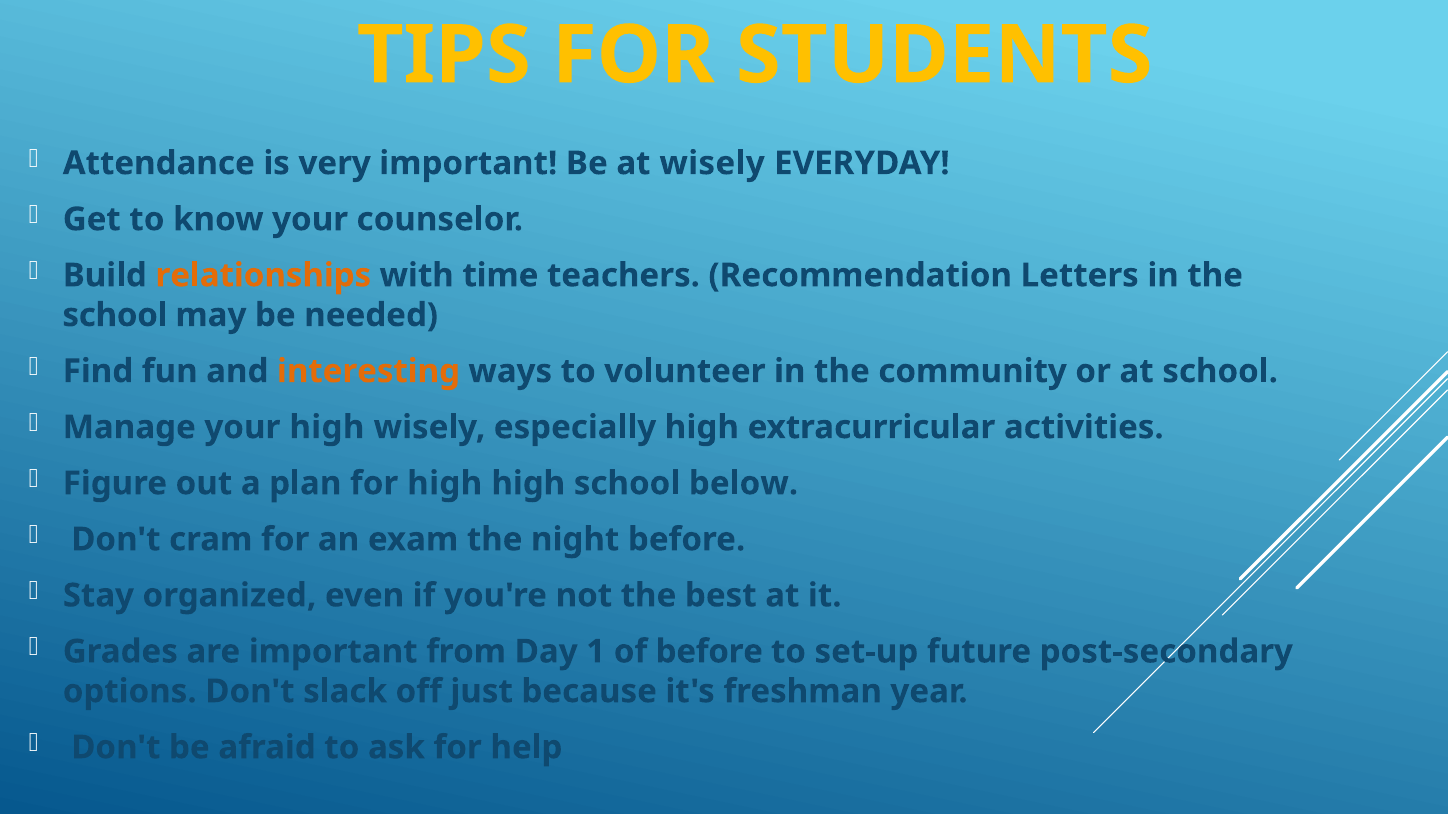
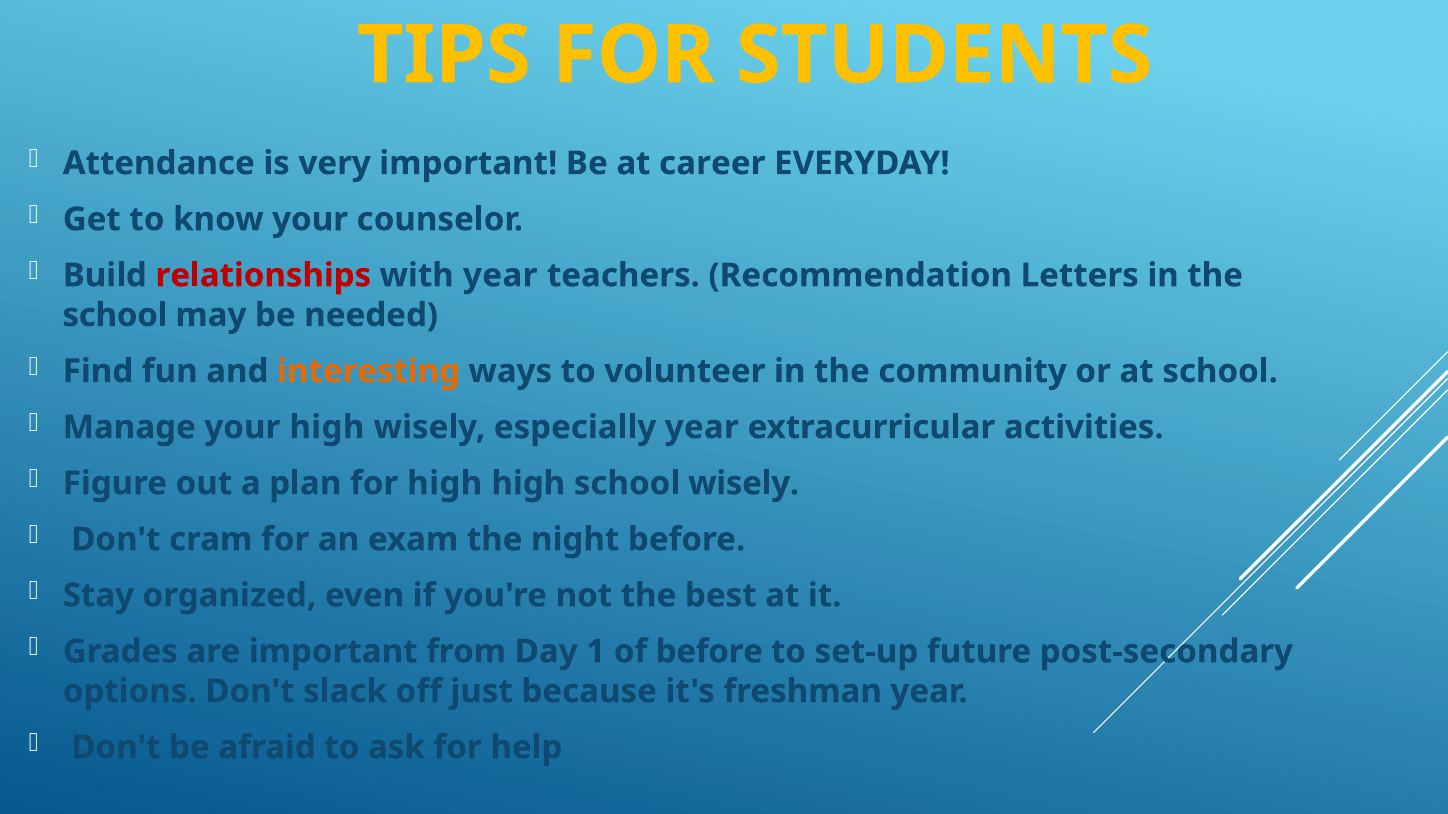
at wisely: wisely -> career
relationships colour: orange -> red
with time: time -> year
especially high: high -> year
school below: below -> wisely
